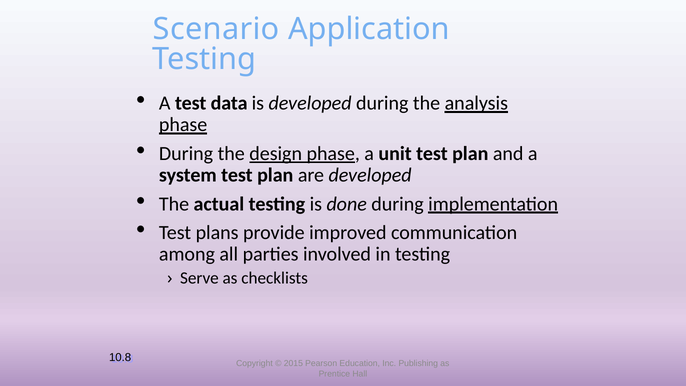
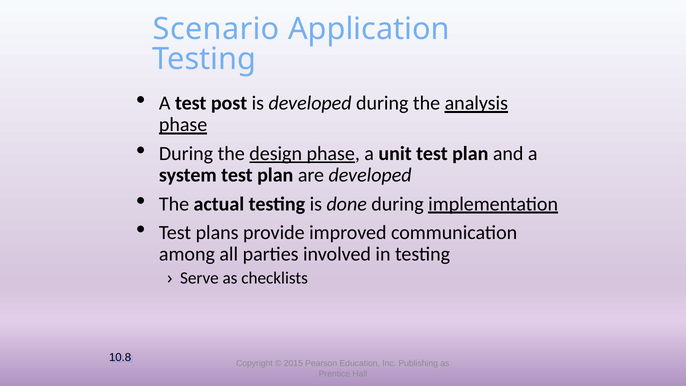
data: data -> post
